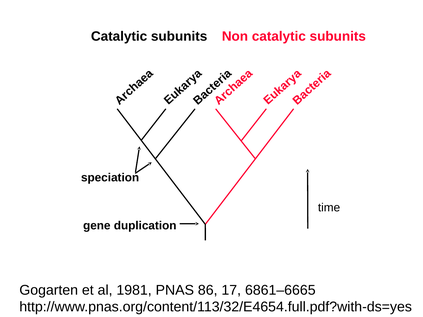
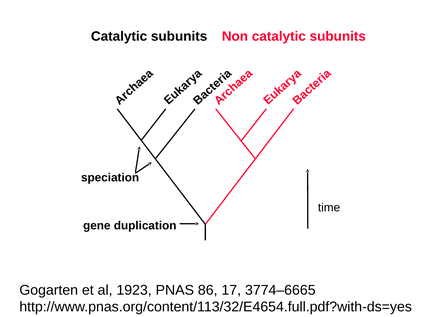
1981: 1981 -> 1923
6861–6665: 6861–6665 -> 3774–6665
